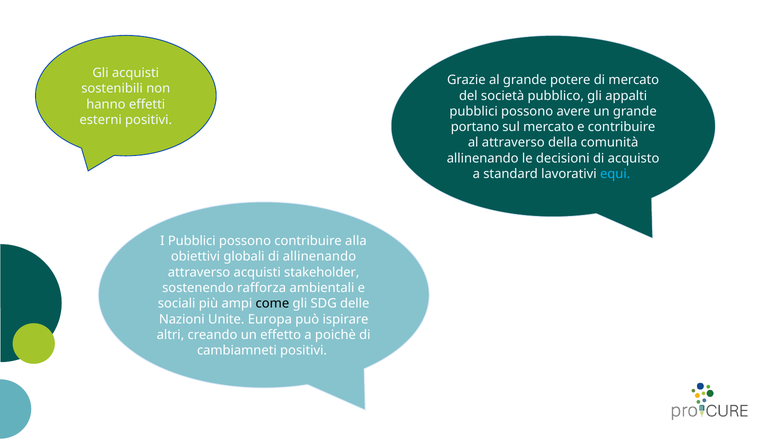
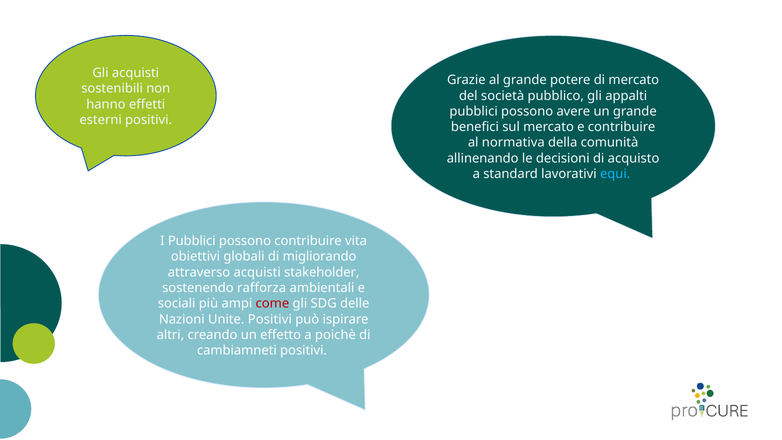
portano: portano -> benefici
al attraverso: attraverso -> normativa
alla: alla -> vita
di allinenando: allinenando -> migliorando
come colour: black -> red
Unite Europa: Europa -> Positivi
